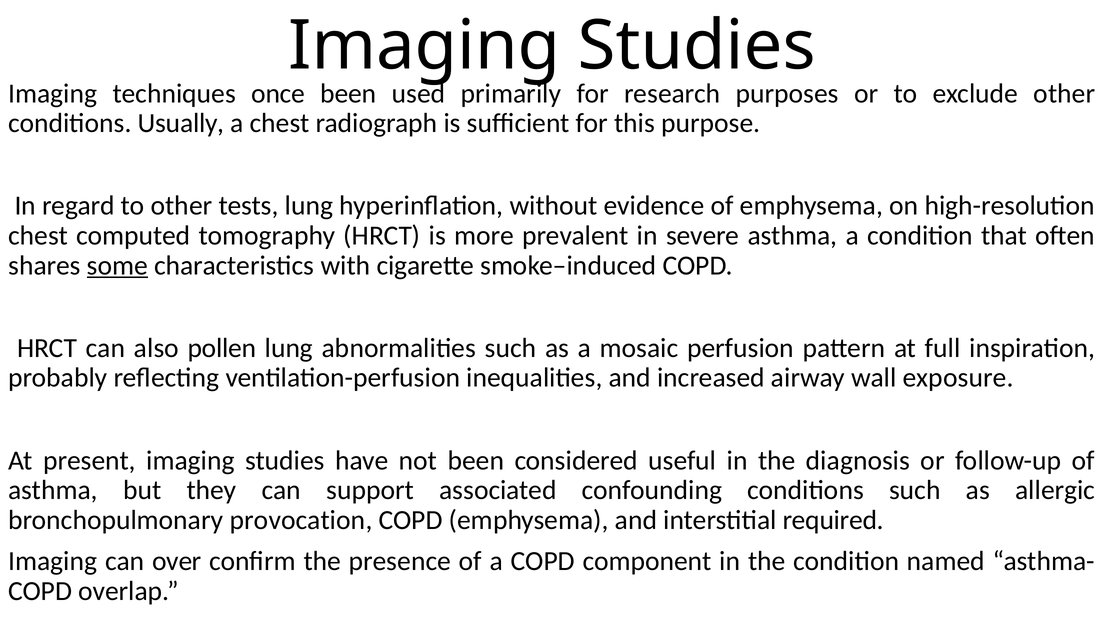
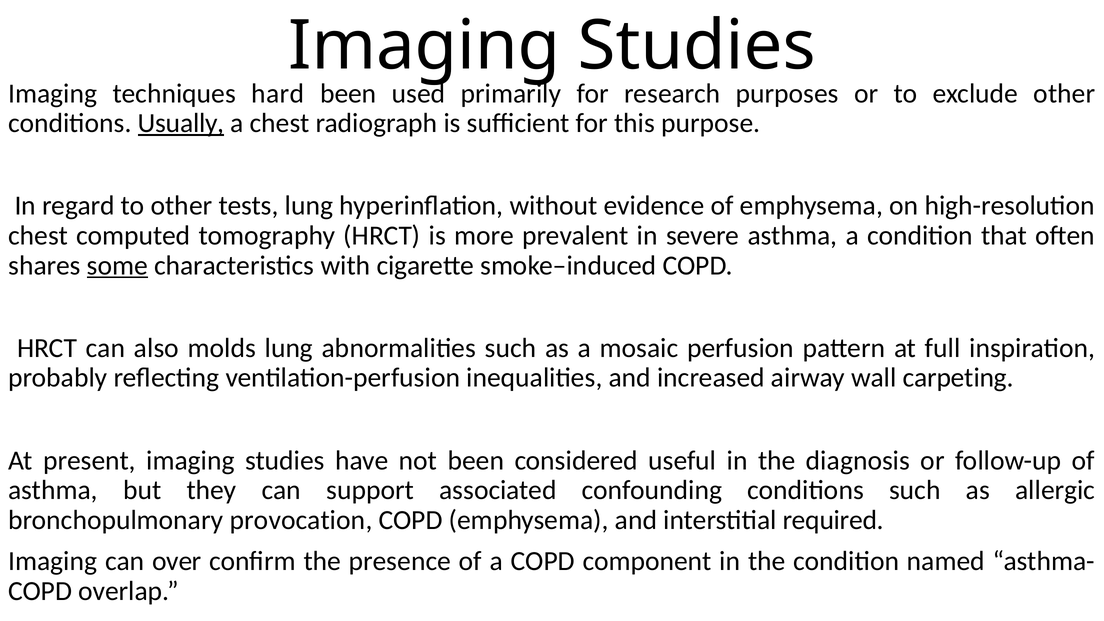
once: once -> hard
Usually underline: none -> present
pollen: pollen -> molds
exposure: exposure -> carpeting
